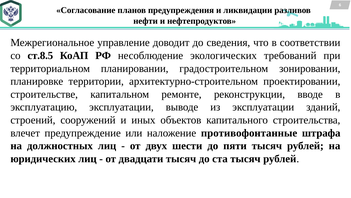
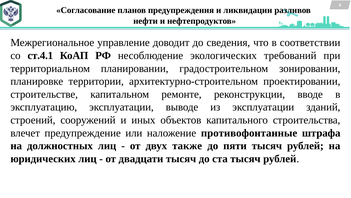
ст.8.5: ст.8.5 -> ст.4.1
шести: шести -> также
